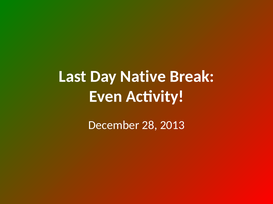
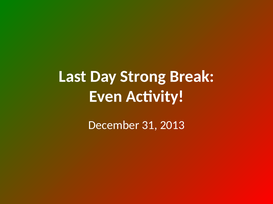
Native: Native -> Strong
28: 28 -> 31
